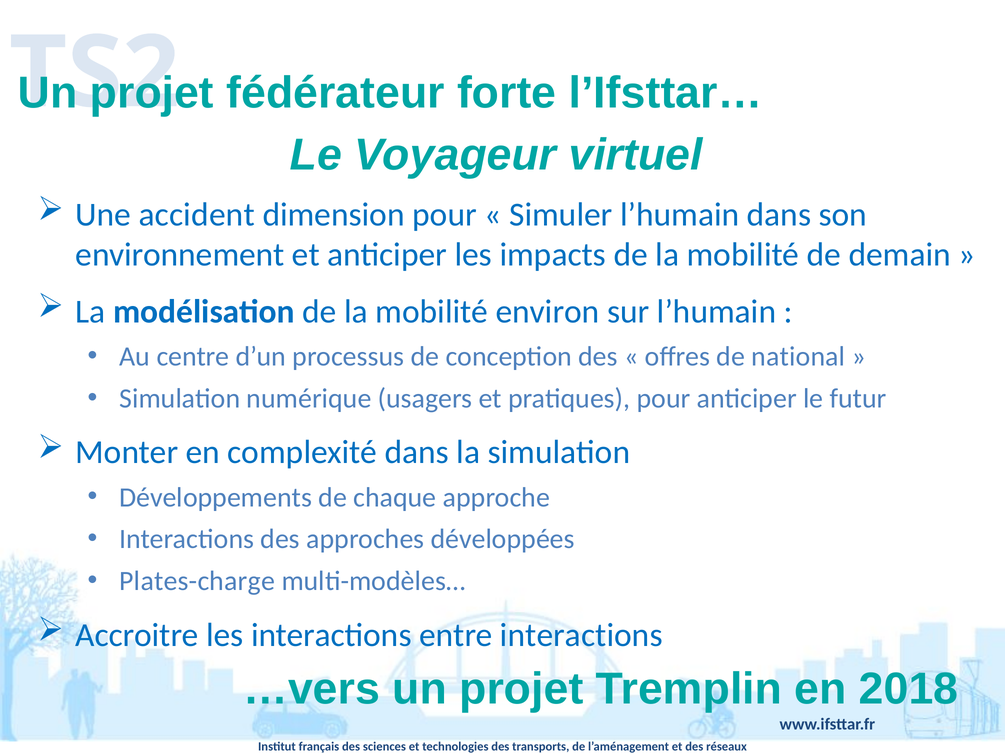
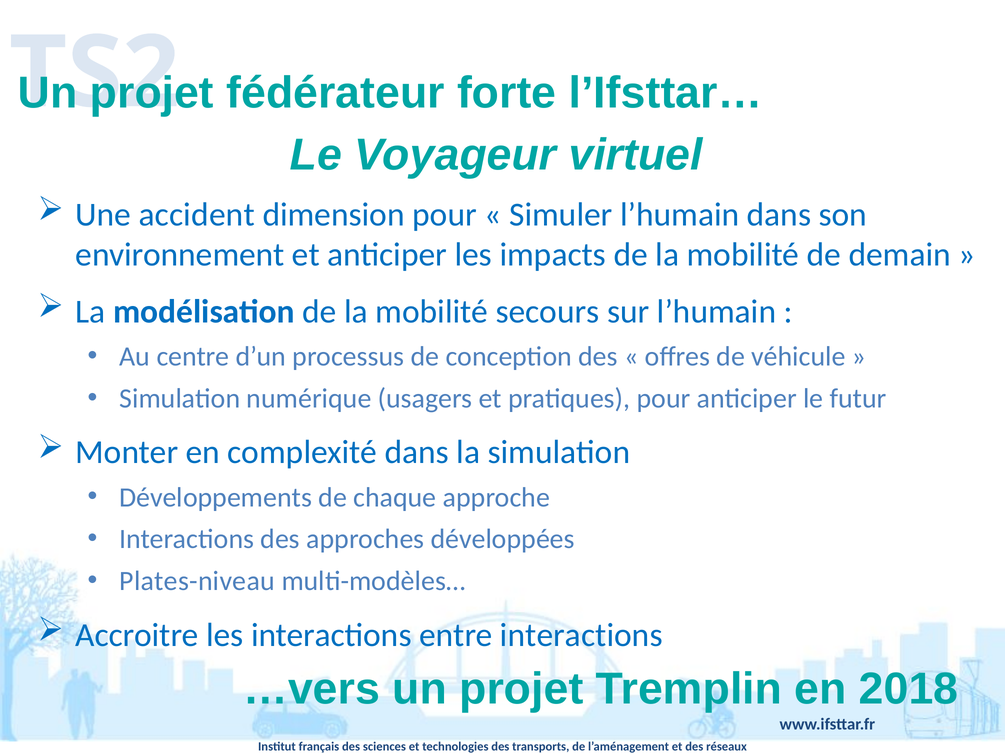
environ: environ -> secours
national: national -> véhicule
Plates-charge: Plates-charge -> Plates-niveau
